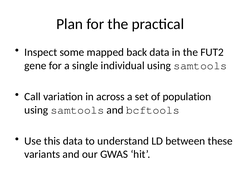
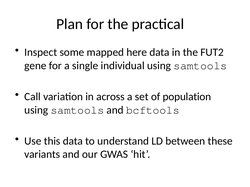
back: back -> here
